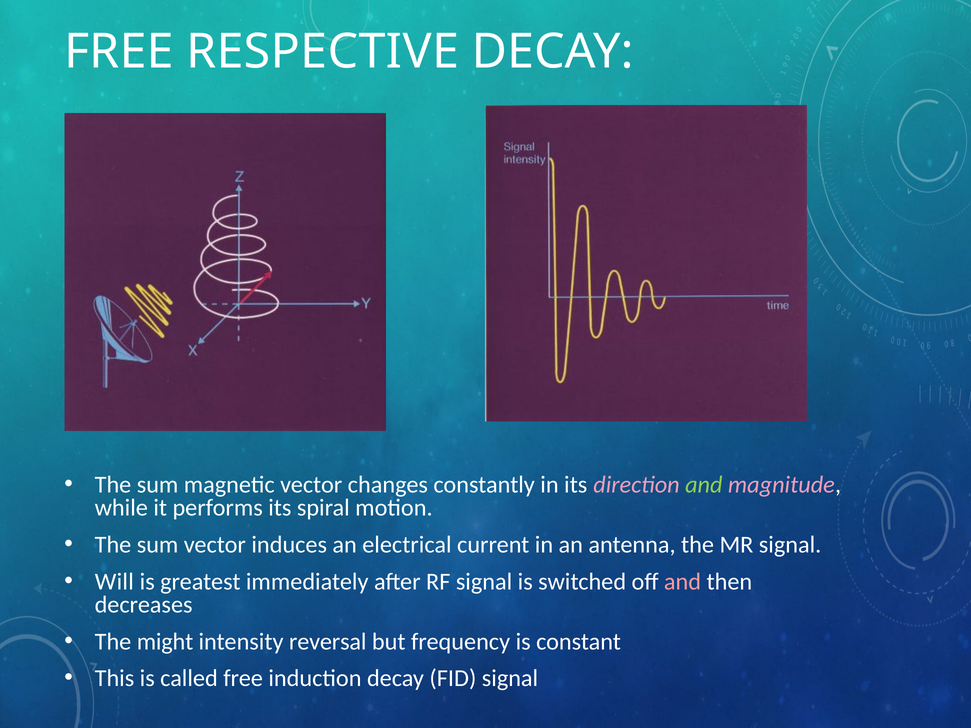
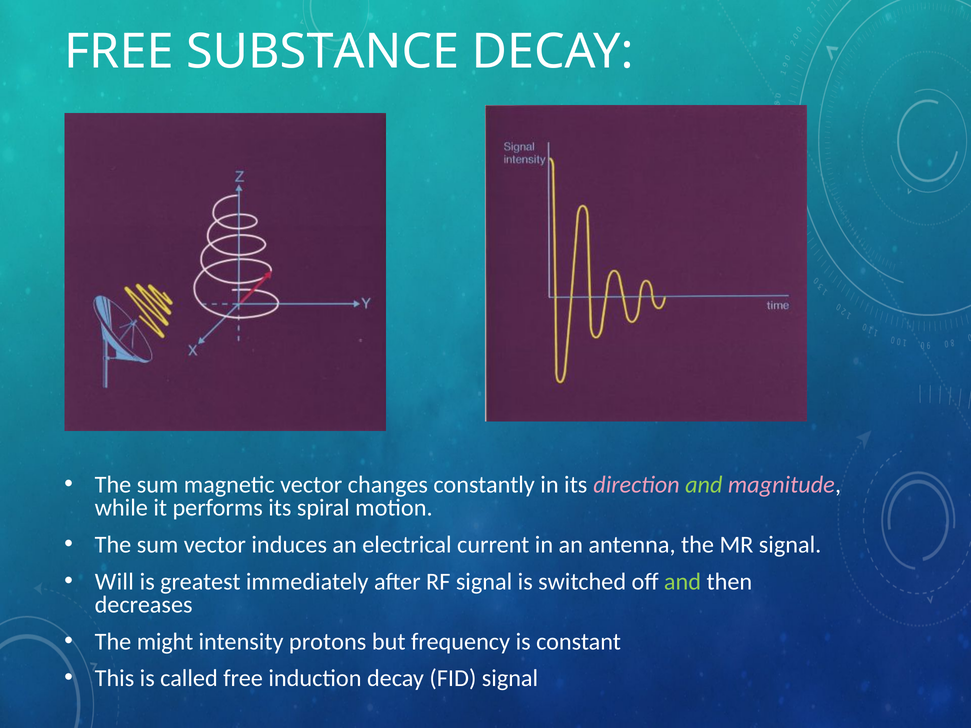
RESPECTIVE: RESPECTIVE -> SUBSTANCE
and at (683, 582) colour: pink -> light green
reversal: reversal -> protons
